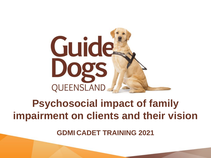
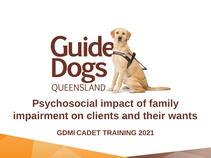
vision: vision -> wants
